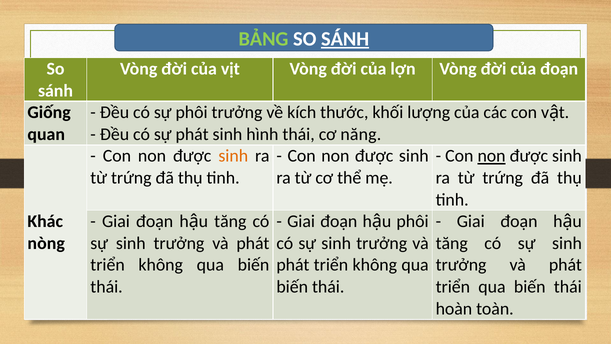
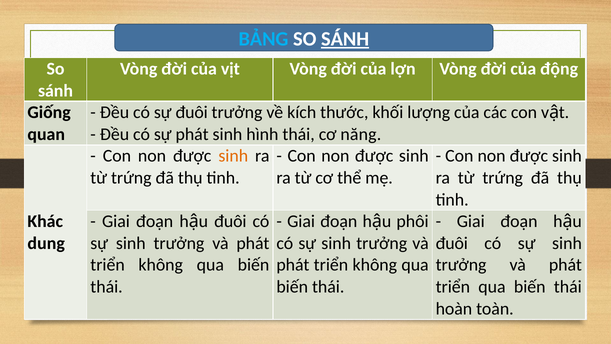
BẢNG colour: light green -> light blue
đoạn: đoạn -> động
sự phôi: phôi -> đuôi
non at (492, 156) underline: present -> none
tăng at (230, 221): tăng -> đuôi
nòng: nòng -> dung
tăng at (452, 243): tăng -> đuôi
